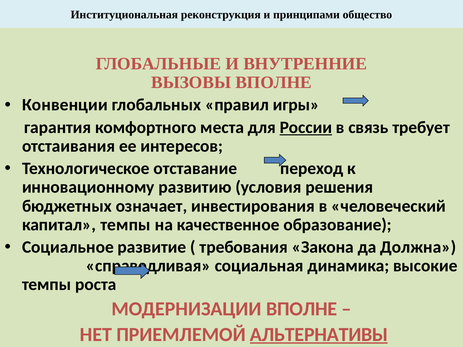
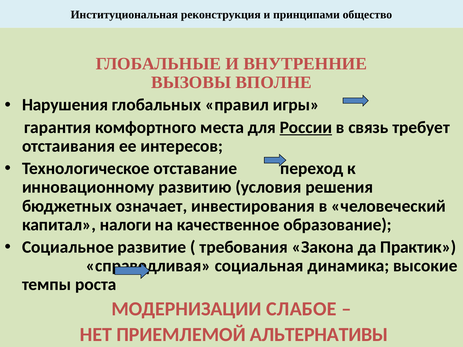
Конвенции: Конвенции -> Нарушения
капитал темпы: темпы -> налоги
Должна: Должна -> Практик
МОДЕРНИЗАЦИИ ВПОЛНЕ: ВПОЛНЕ -> СЛАБОЕ
АЛЬТЕРНАТИВЫ underline: present -> none
